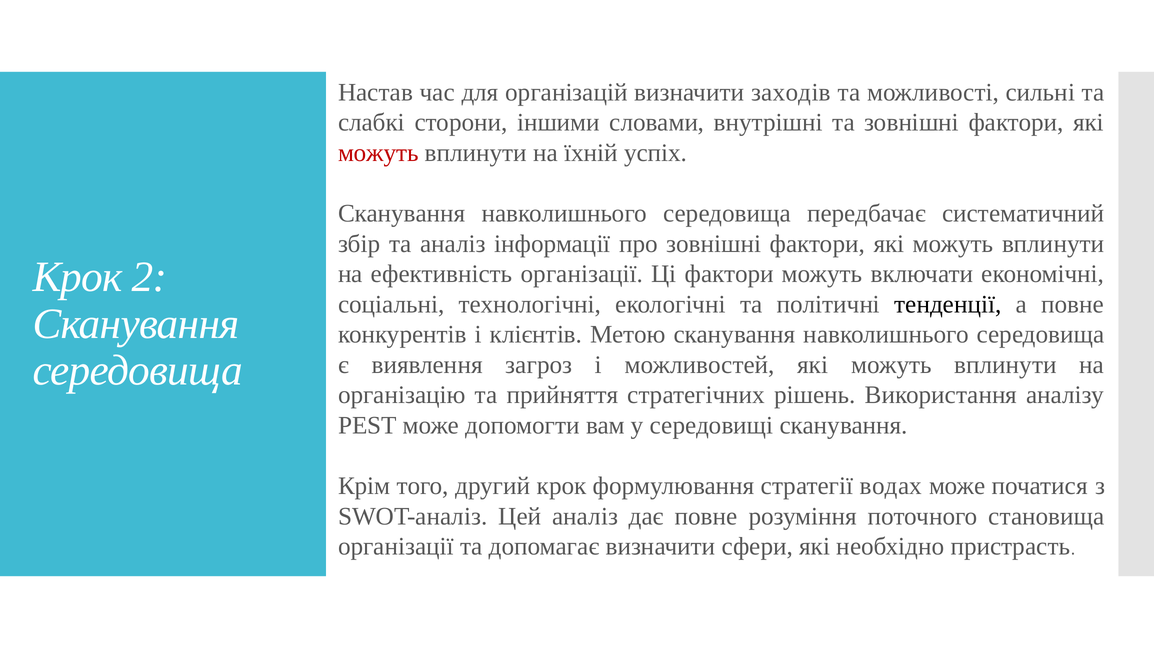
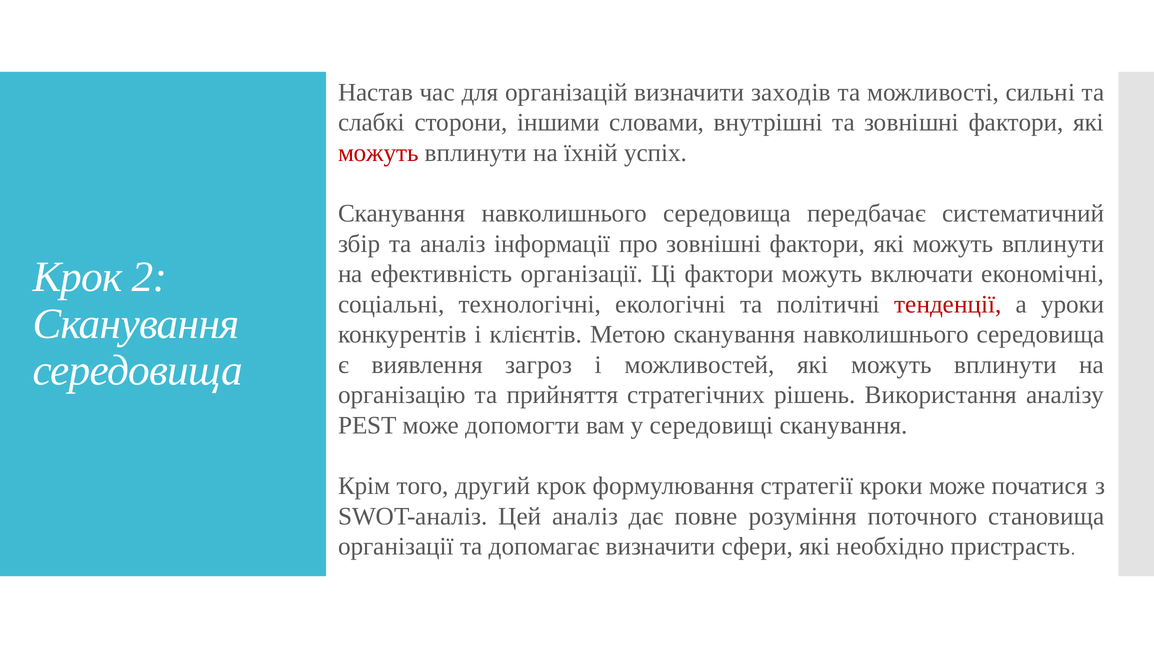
тенденції colour: black -> red
а повне: повне -> уроки
водах: водах -> кроки
